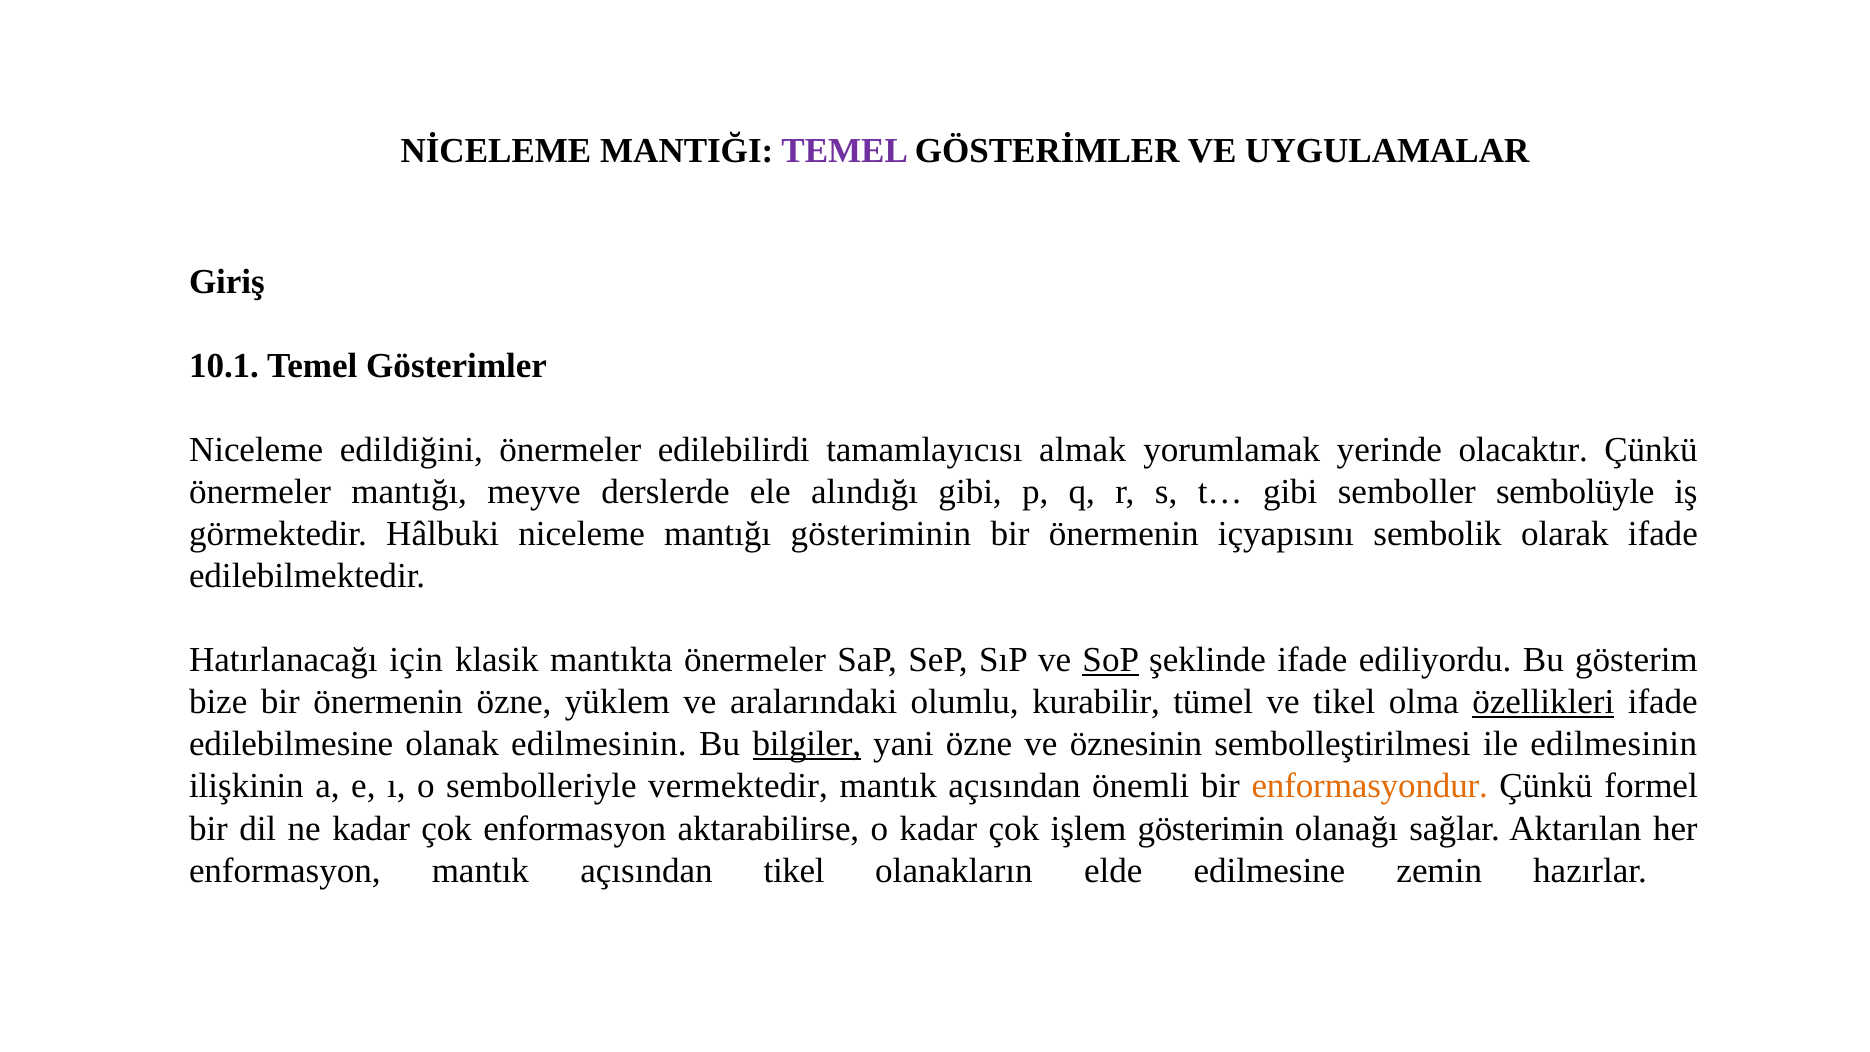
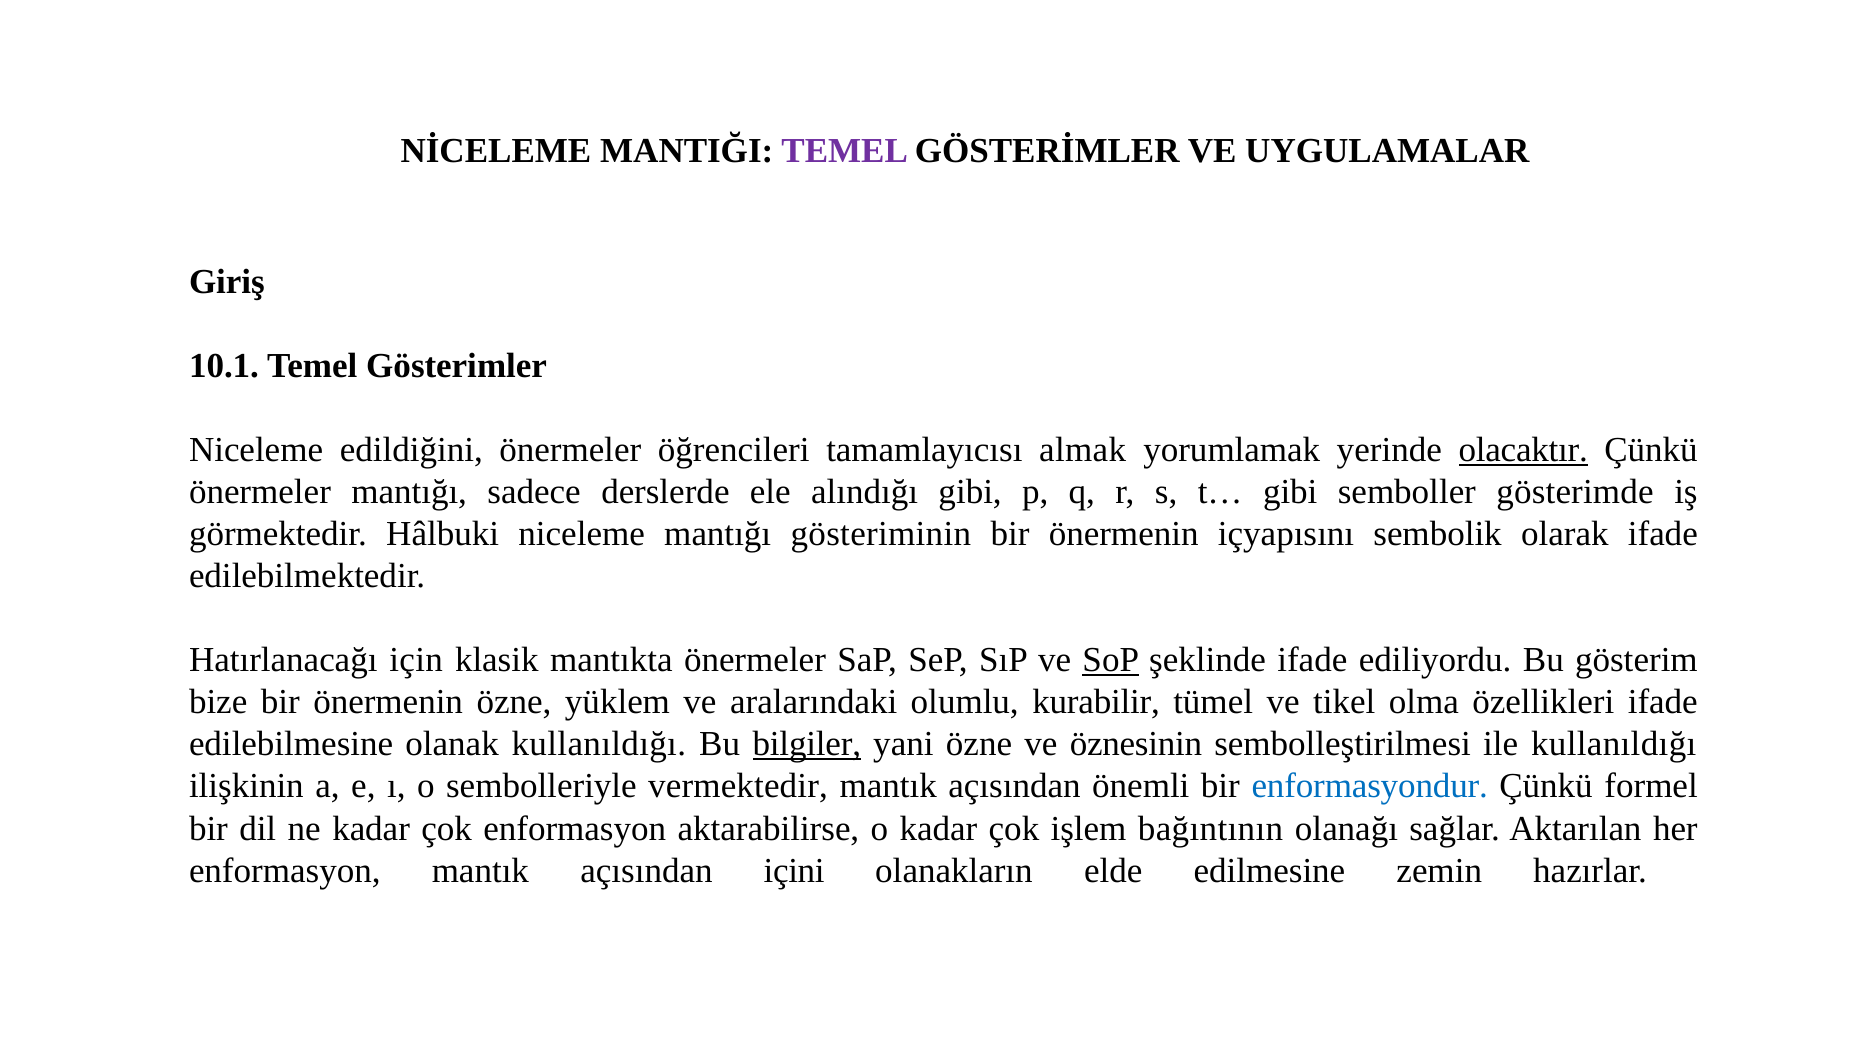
edilebilirdi: edilebilirdi -> öğrencileri
olacaktır underline: none -> present
meyve: meyve -> sadece
sembolüyle: sembolüyle -> gösterimde
özellikleri underline: present -> none
olanak edilmesinin: edilmesinin -> kullanıldığı
ile edilmesinin: edilmesinin -> kullanıldığı
enformasyondur colour: orange -> blue
gösterimin: gösterimin -> bağıntının
açısından tikel: tikel -> içini
